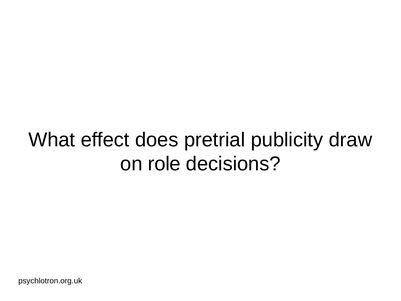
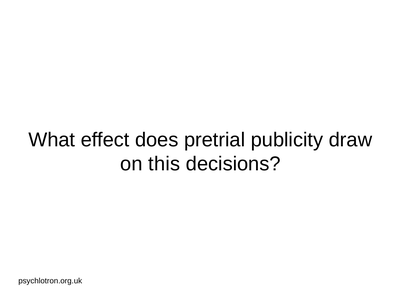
role: role -> this
